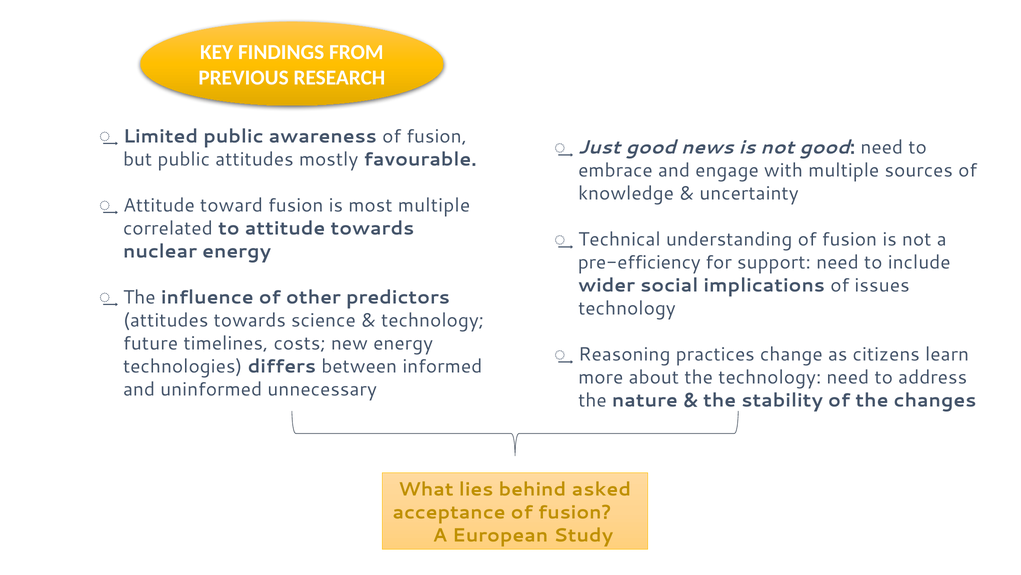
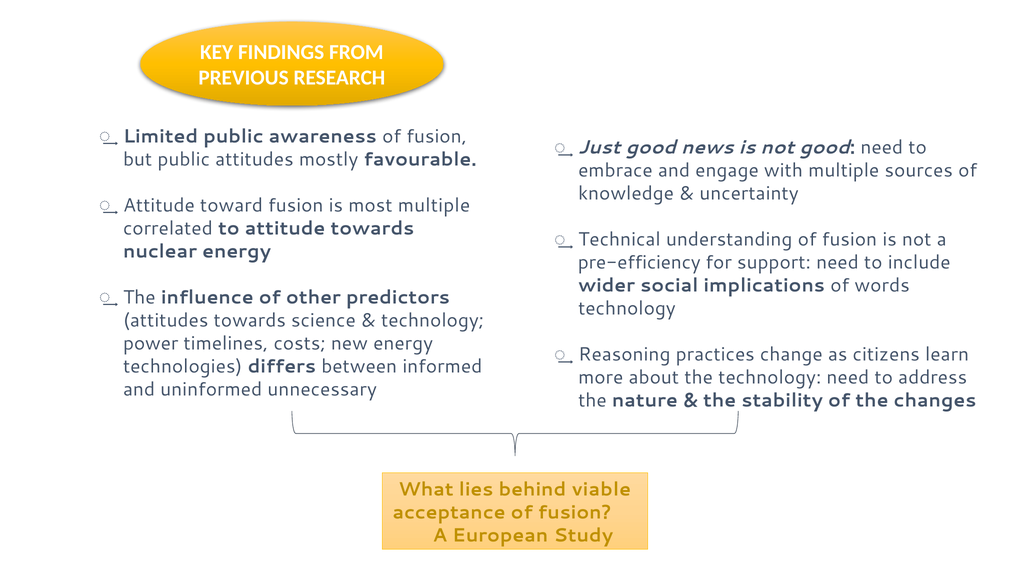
issues: issues -> words
future: future -> power
asked: asked -> viable
